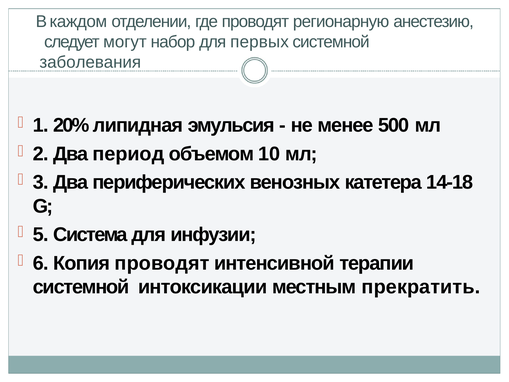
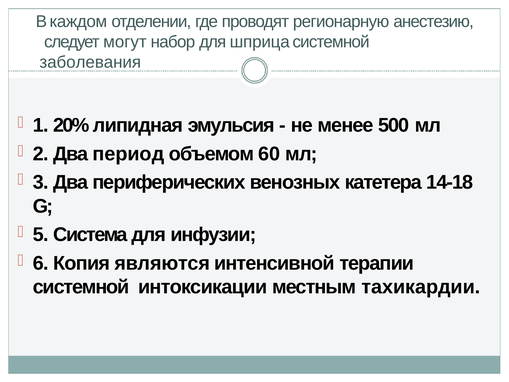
первых: первых -> шприца
10: 10 -> 60
Копия проводят: проводят -> являются
прекратить: прекратить -> тахикардии
